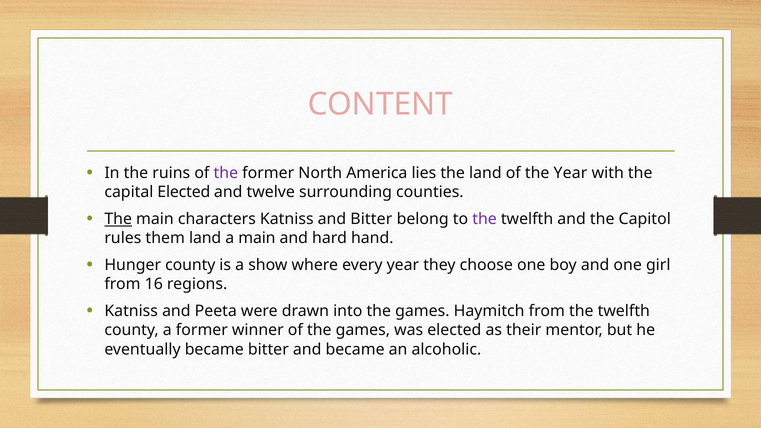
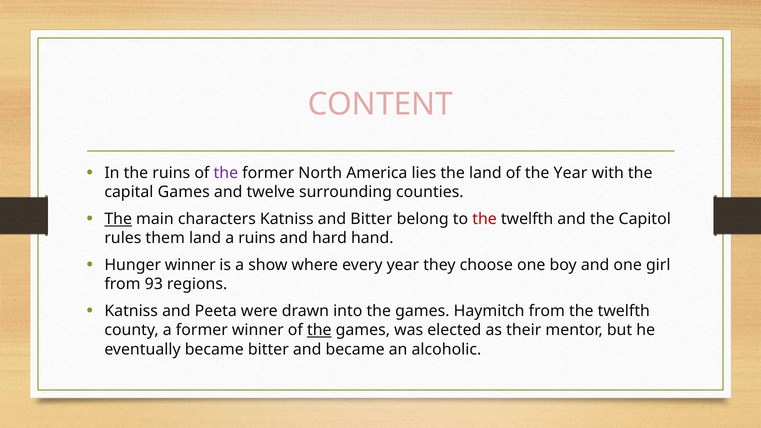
capital Elected: Elected -> Games
the at (485, 219) colour: purple -> red
a main: main -> ruins
Hunger county: county -> winner
16: 16 -> 93
the at (319, 330) underline: none -> present
